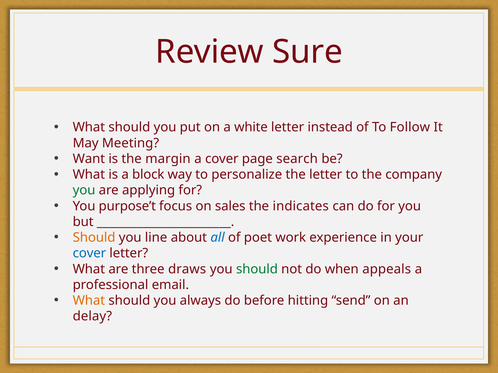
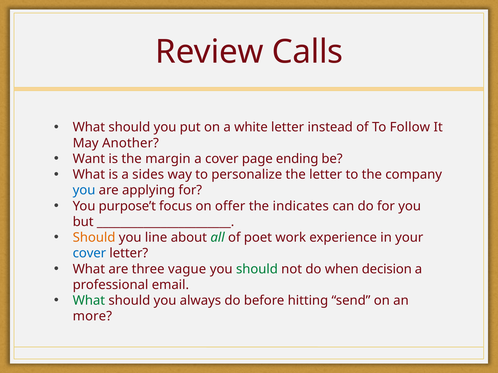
Sure: Sure -> Calls
Meeting: Meeting -> Another
search: search -> ending
block: block -> sides
you at (84, 191) colour: green -> blue
sales: sales -> offer
all colour: blue -> green
draws: draws -> vague
appeals: appeals -> decision
What at (89, 301) colour: orange -> green
delay: delay -> more
